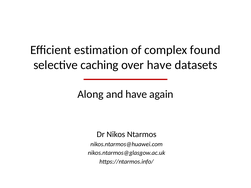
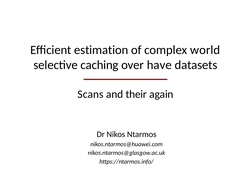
found: found -> world
Along: Along -> Scans
and have: have -> their
